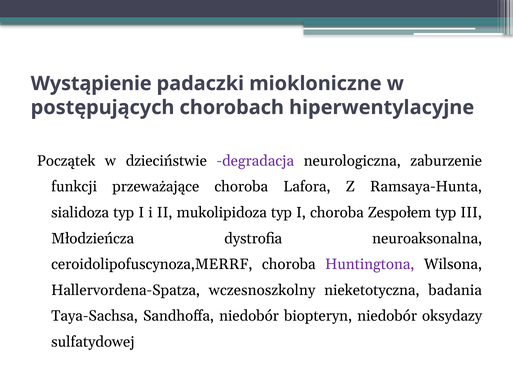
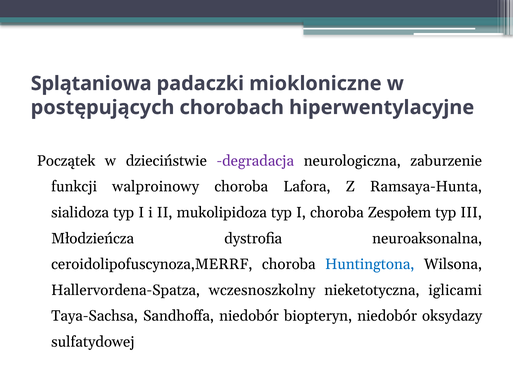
Wystąpienie: Wystąpienie -> Splątaniowa
przeważające: przeważające -> walproinowy
Huntingtona colour: purple -> blue
badania: badania -> iglicami
